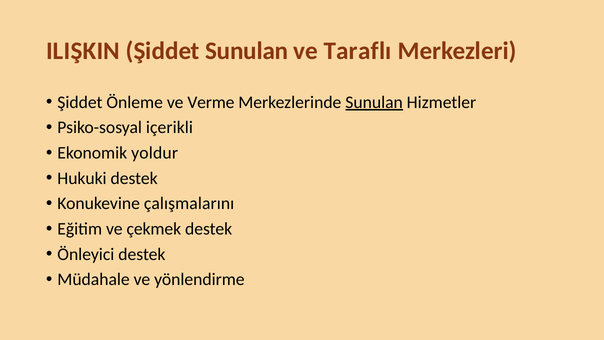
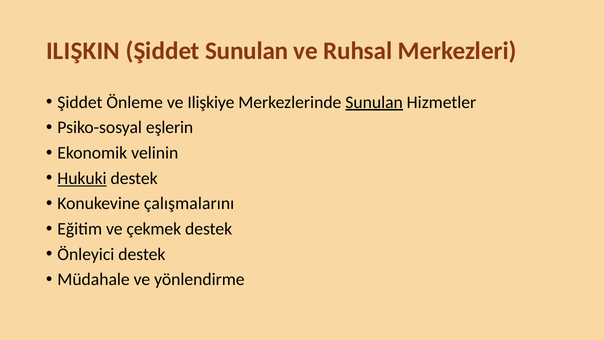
Taraflı: Taraflı -> Ruhsal
Verme: Verme -> Ilişkiye
içerikli: içerikli -> eşlerin
yoldur: yoldur -> velinin
Hukuki underline: none -> present
